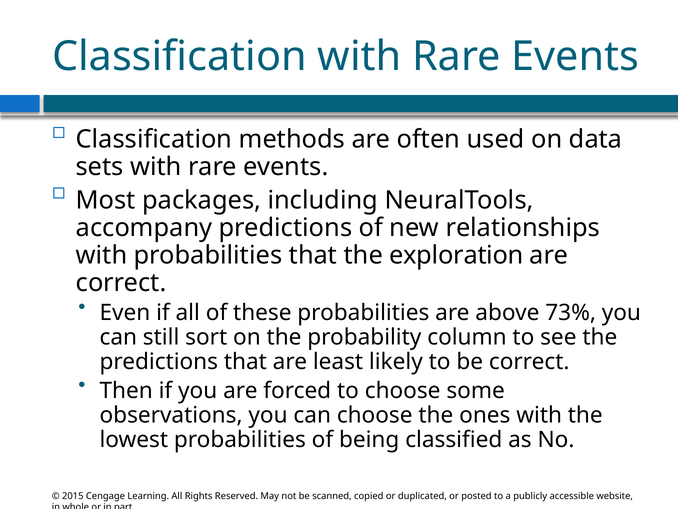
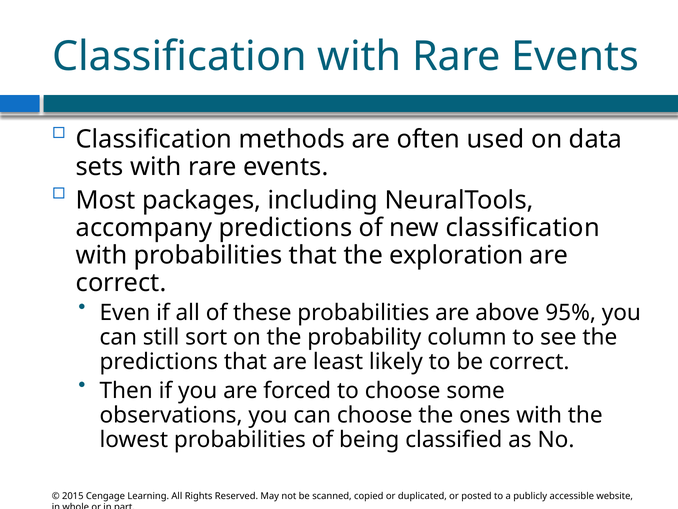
new relationships: relationships -> classification
73%: 73% -> 95%
